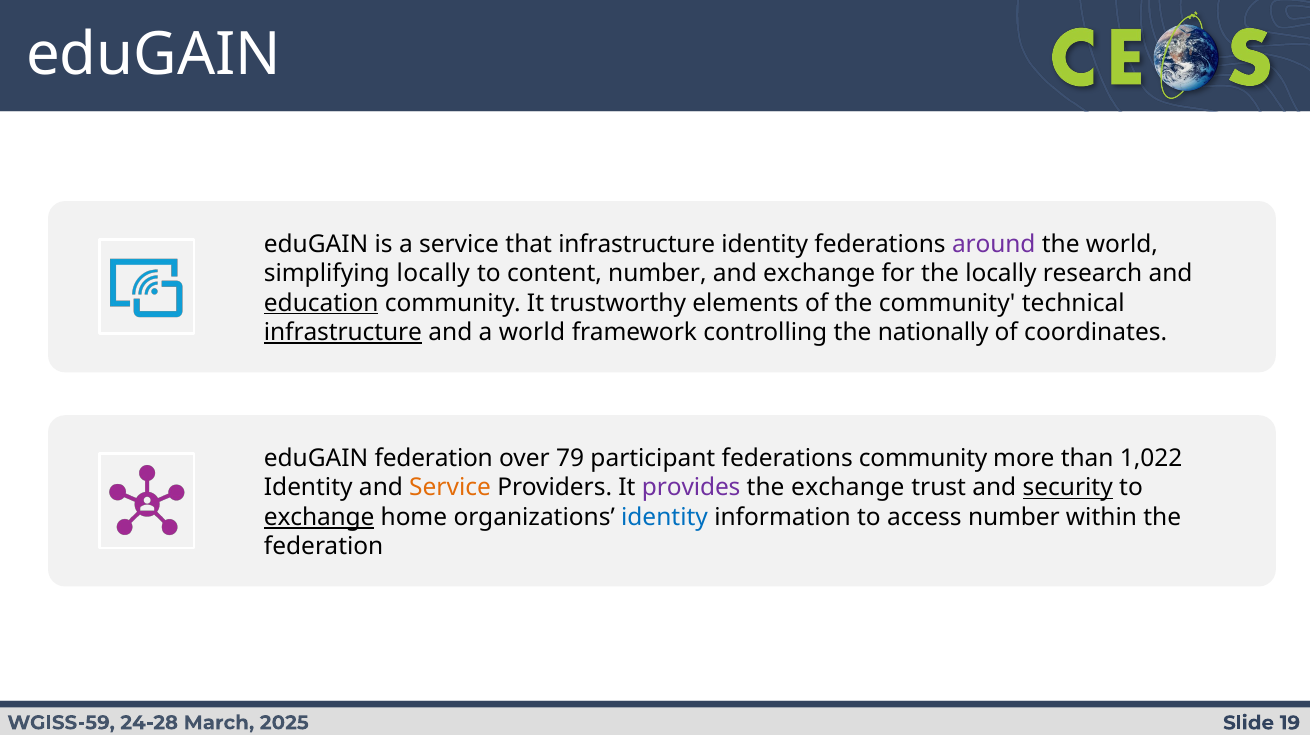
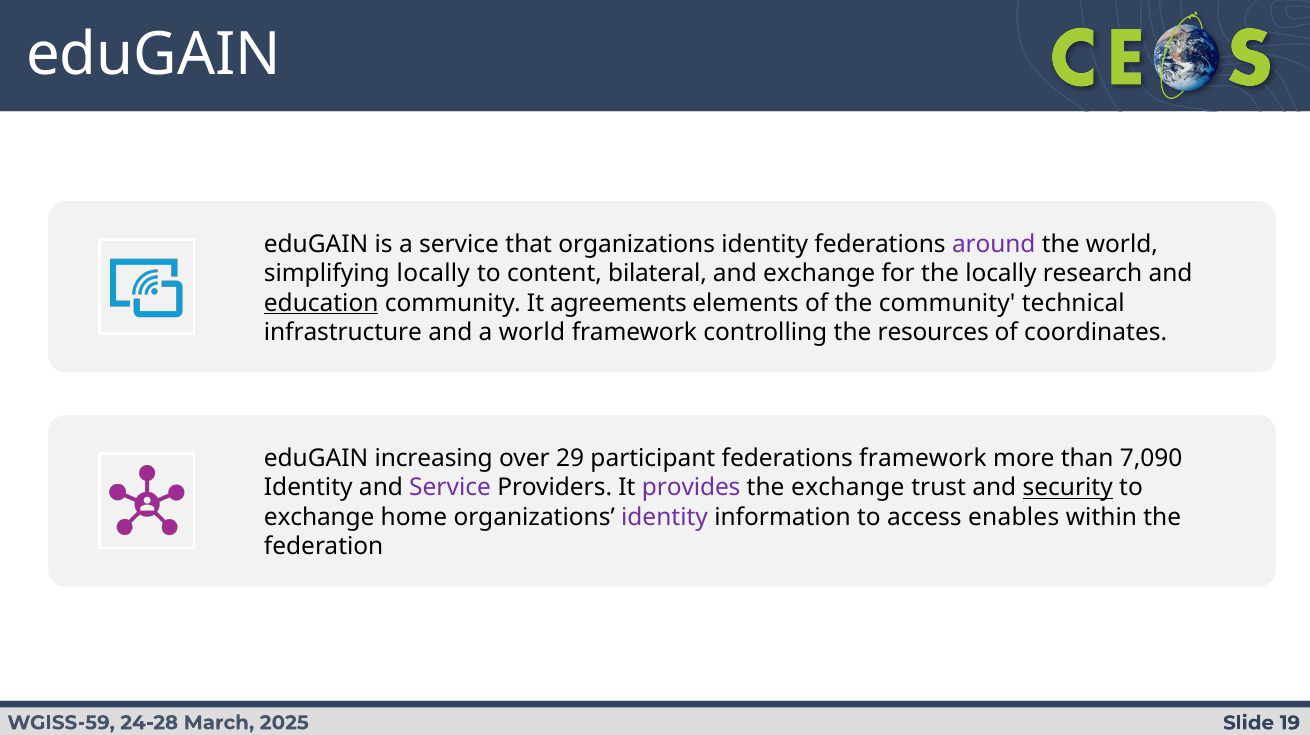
that infrastructure: infrastructure -> organizations
content number: number -> bilateral
trustworthy: trustworthy -> agreements
infrastructure at (343, 332) underline: present -> none
nationally: nationally -> resources
eduGAIN federation: federation -> increasing
79: 79 -> 29
federations community: community -> framework
1,022: 1,022 -> 7,090
Service at (450, 488) colour: orange -> purple
exchange at (319, 517) underline: present -> none
identity at (665, 517) colour: blue -> purple
access number: number -> enables
